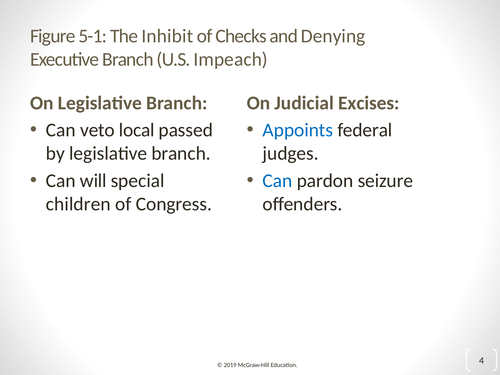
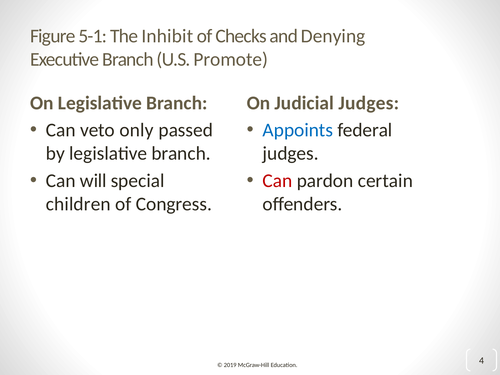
Impeach: Impeach -> Promote
Judicial Excises: Excises -> Judges
local: local -> only
Can at (278, 181) colour: blue -> red
seizure: seizure -> certain
